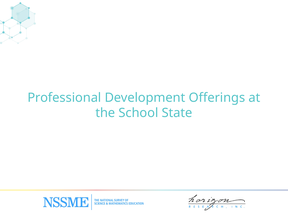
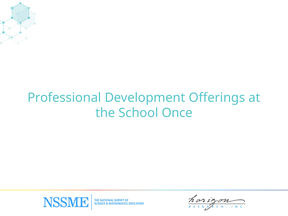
State: State -> Once
